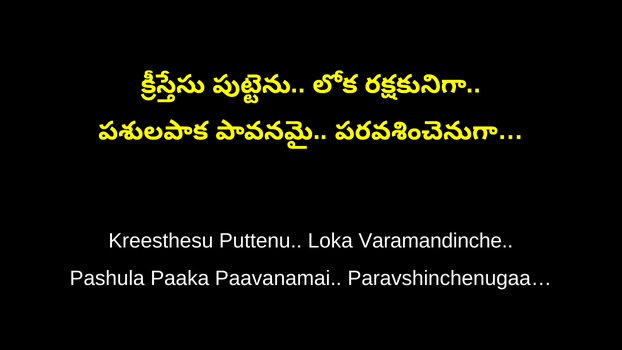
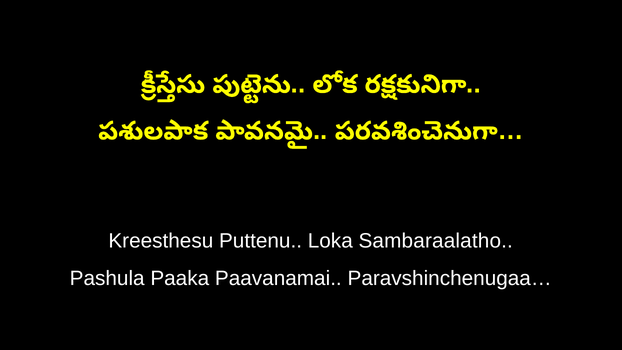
Varamandinche: Varamandinche -> Sambaraalatho
